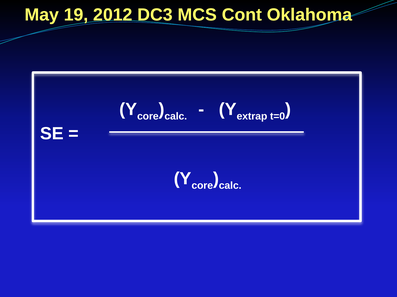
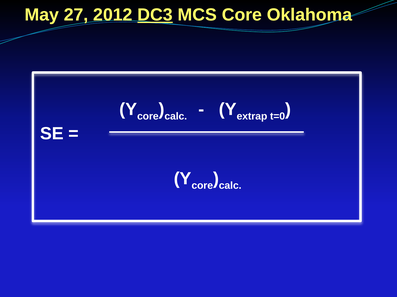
19: 19 -> 27
DC3 underline: none -> present
MCS Cont: Cont -> Core
